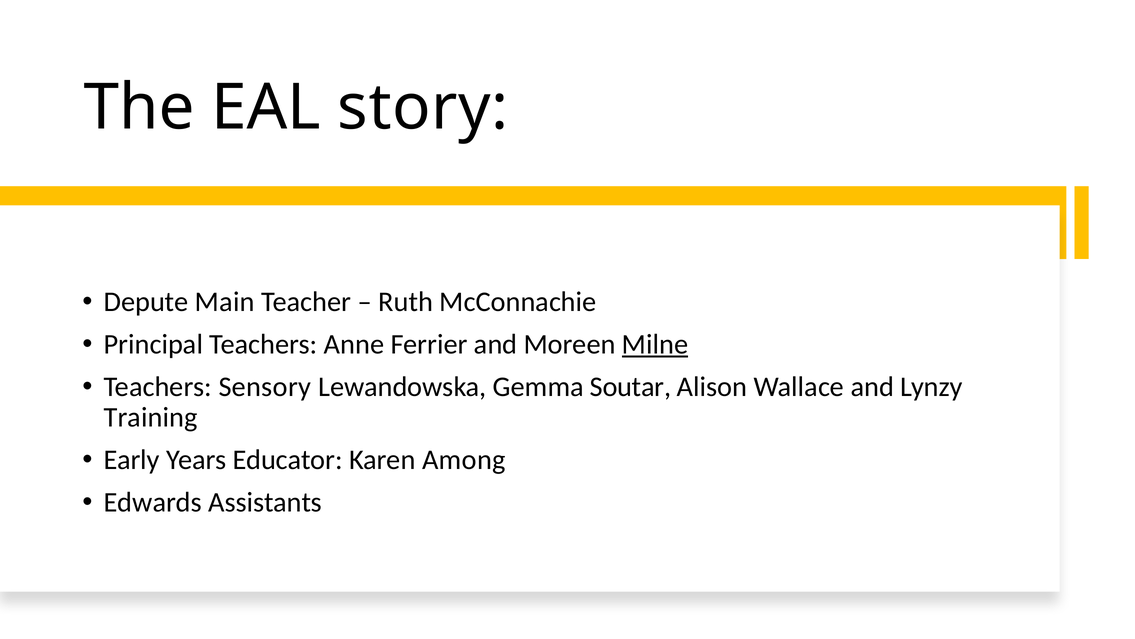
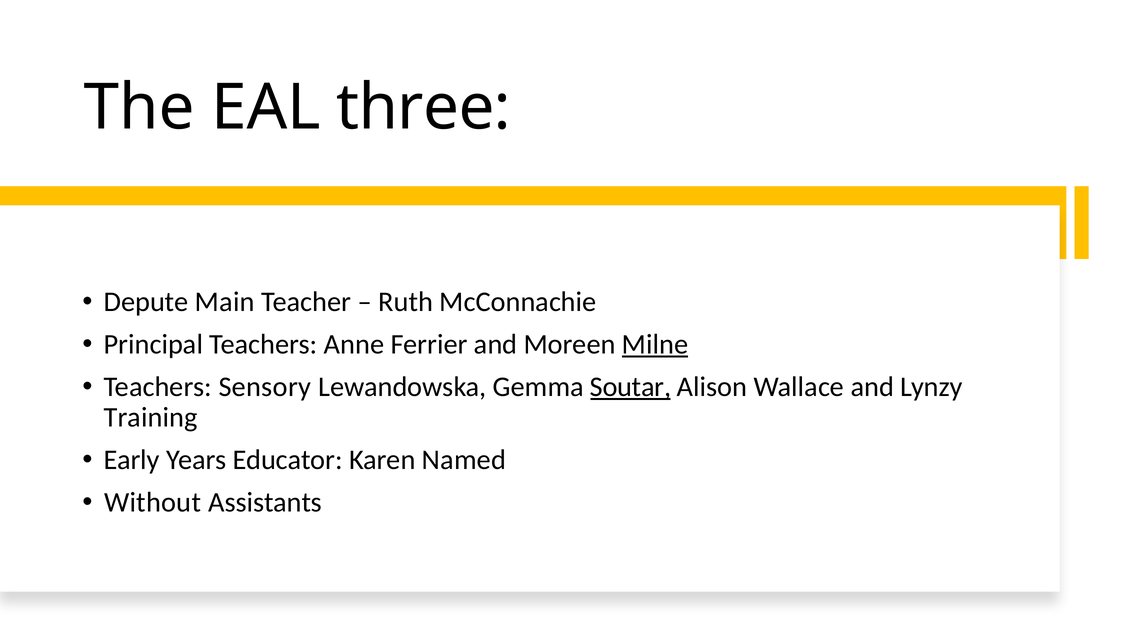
story: story -> three
Soutar underline: none -> present
Among: Among -> Named
Edwards: Edwards -> Without
